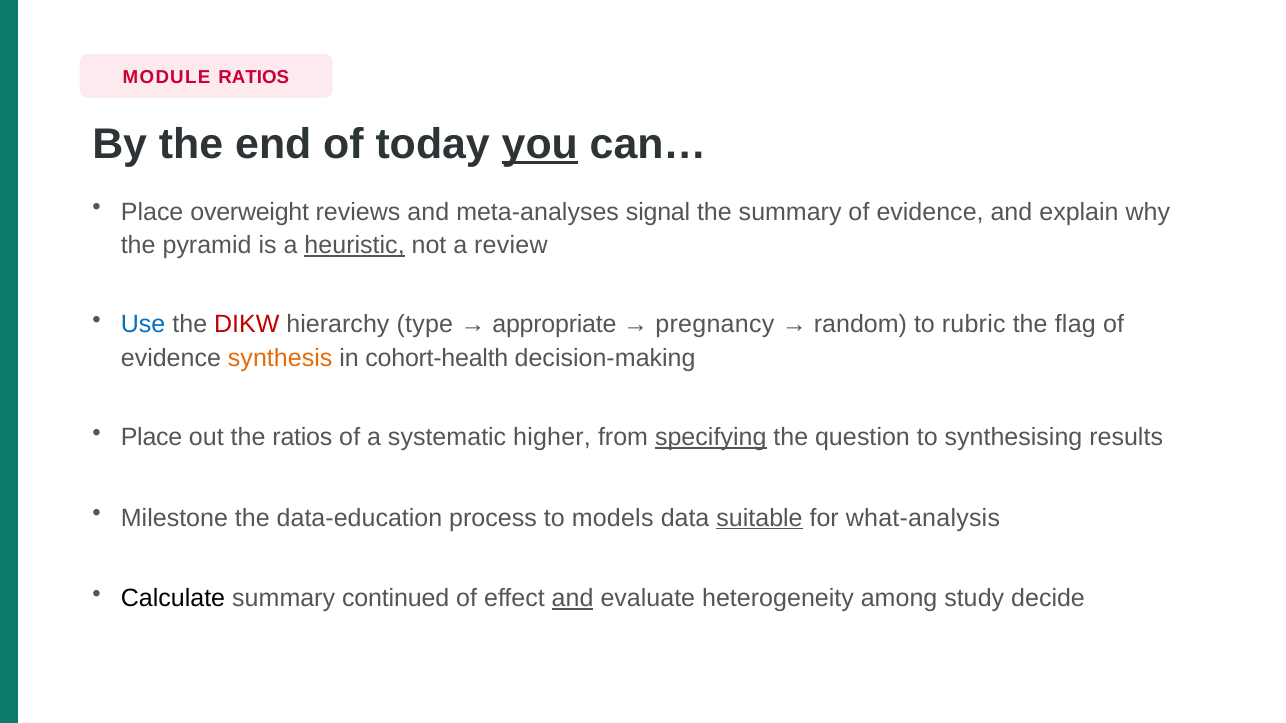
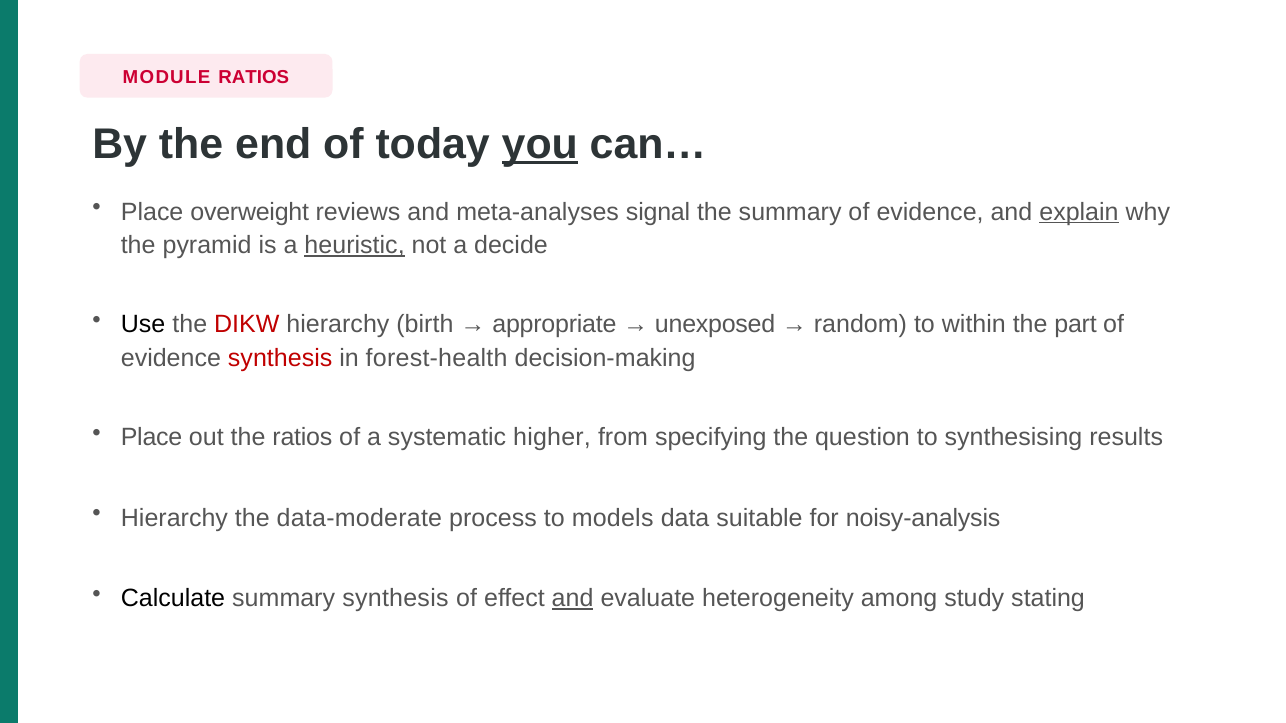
explain underline: none -> present
review: review -> decide
Use colour: blue -> black
type: type -> birth
pregnancy: pregnancy -> unexposed
rubric: rubric -> within
flag: flag -> part
synthesis at (280, 358) colour: orange -> red
cohort-health: cohort-health -> forest-health
specifying underline: present -> none
Milestone at (174, 518): Milestone -> Hierarchy
data-education: data-education -> data-moderate
suitable underline: present -> none
what-analysis: what-analysis -> noisy-analysis
summary continued: continued -> synthesis
decide: decide -> stating
